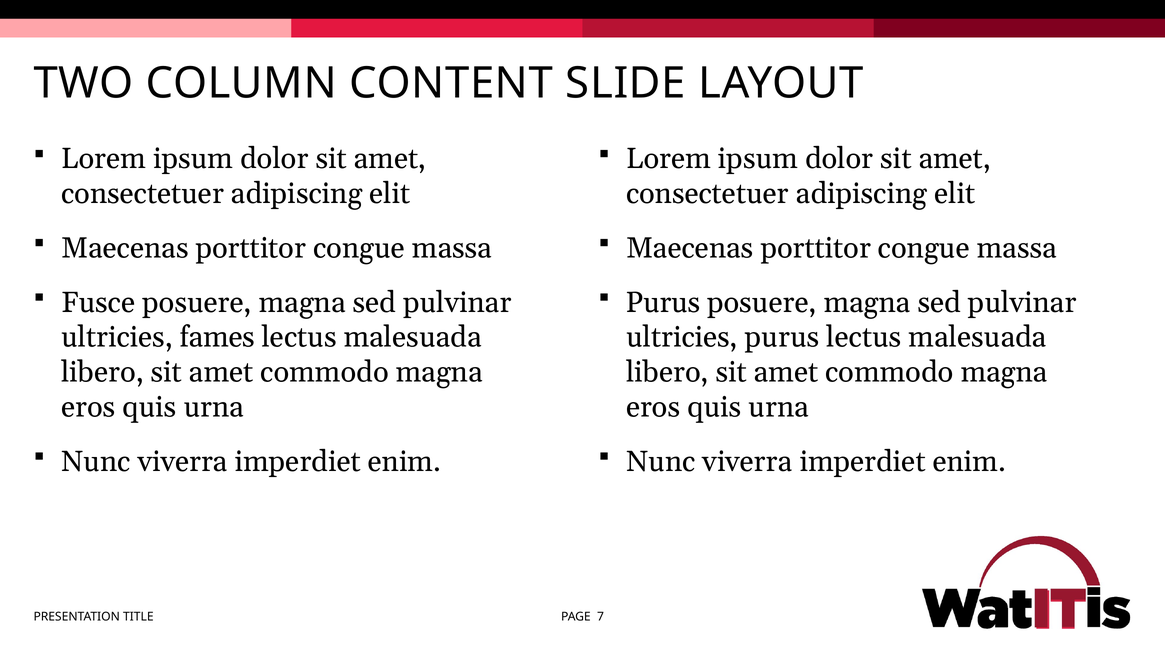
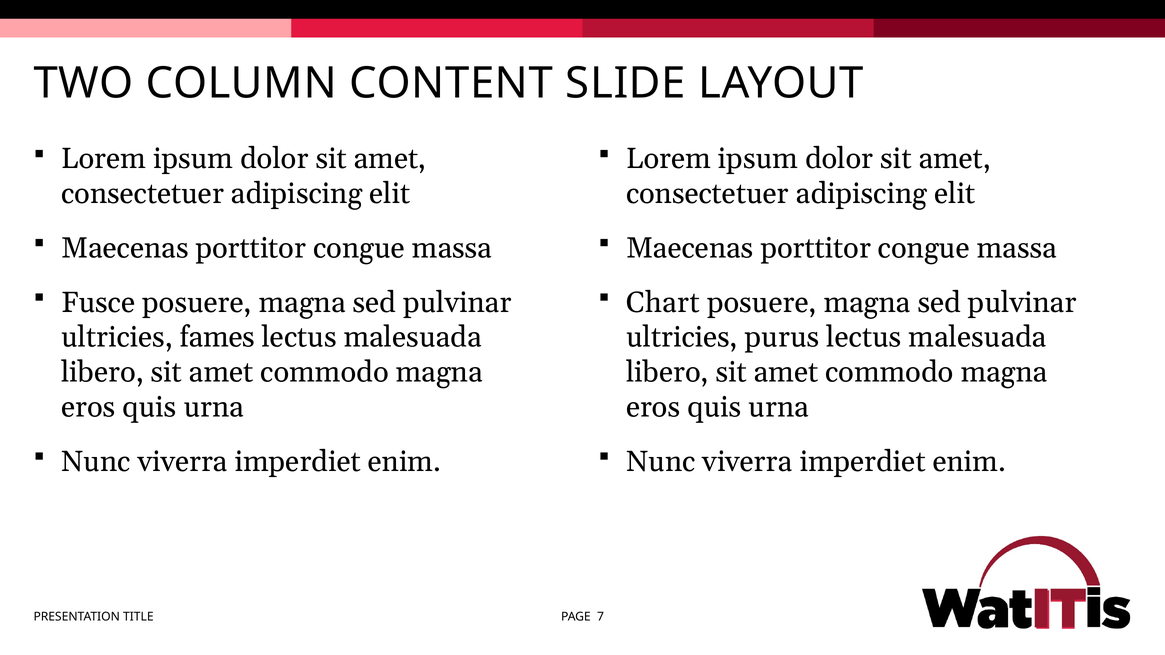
Purus at (663, 303): Purus -> Chart
